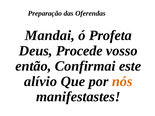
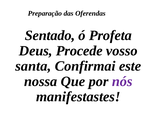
Mandai: Mandai -> Sentado
então: então -> santa
alívio: alívio -> nossa
nós colour: orange -> purple
